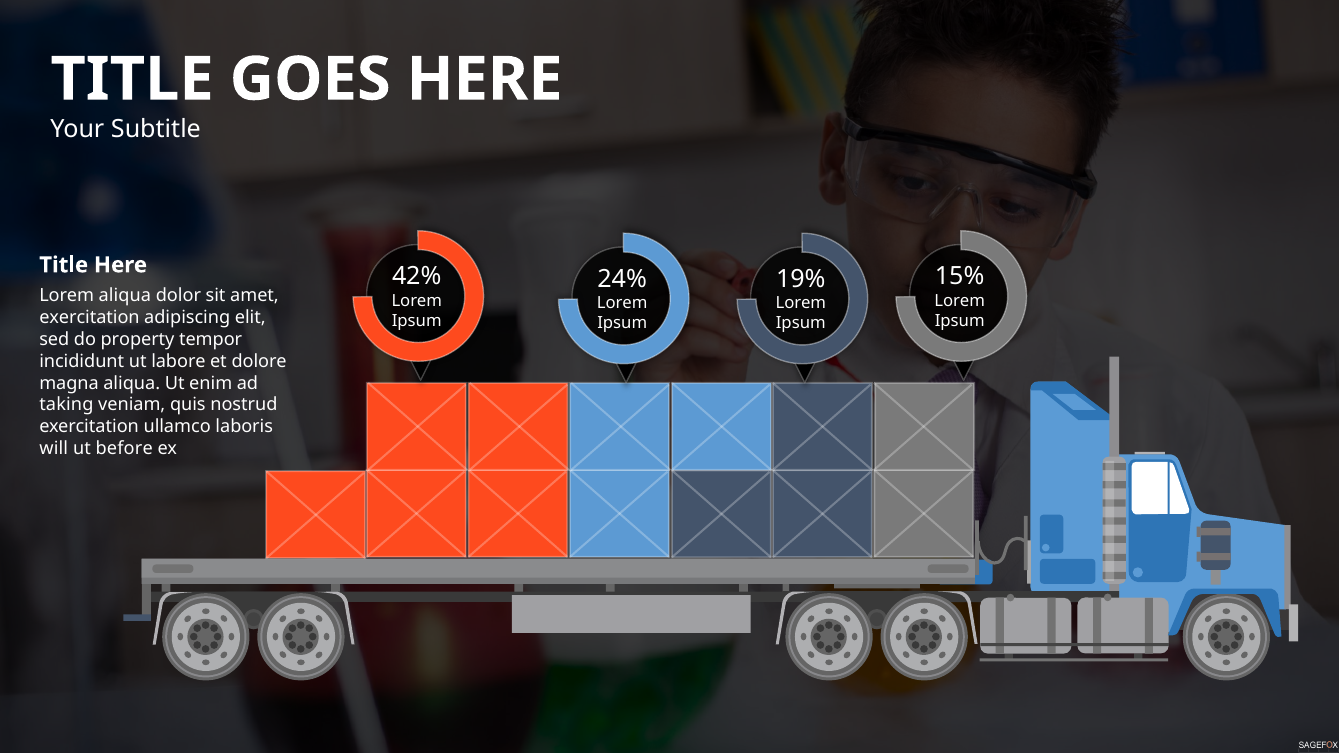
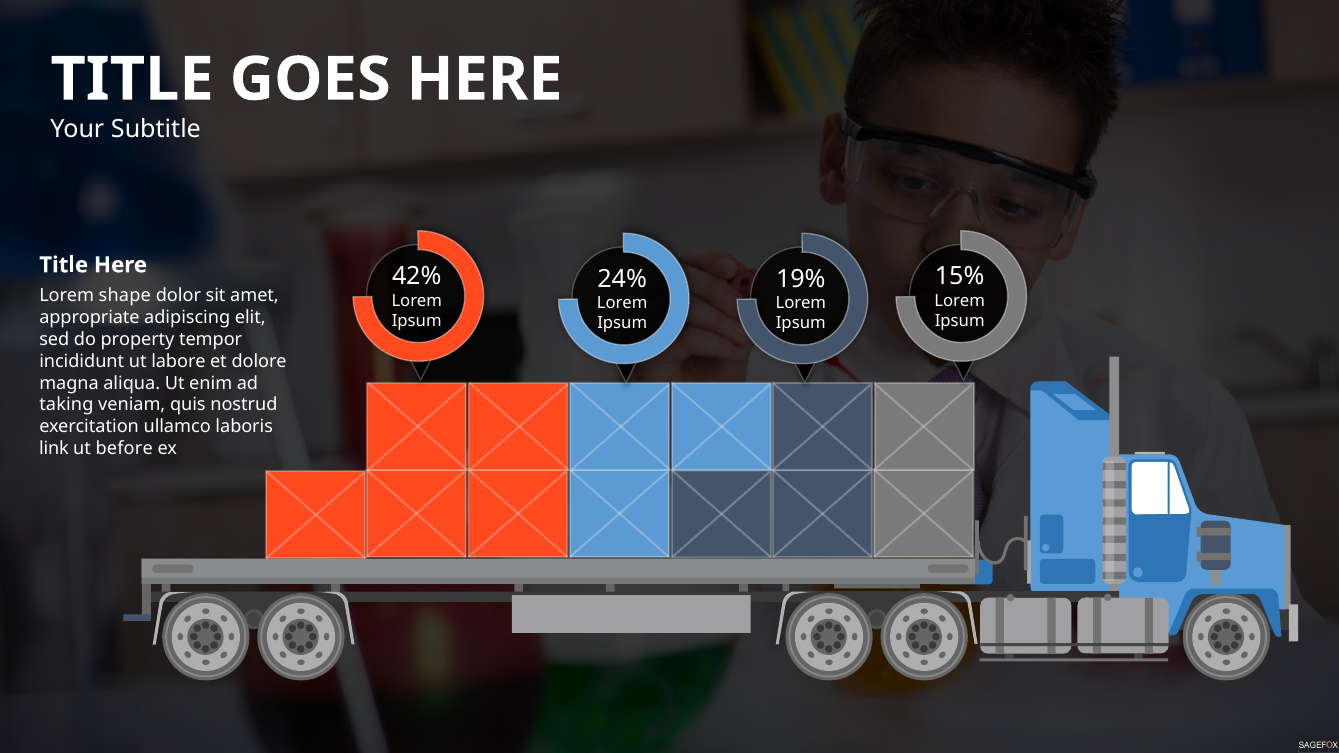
Lorem aliqua: aliqua -> shape
exercitation at (89, 318): exercitation -> appropriate
will: will -> link
